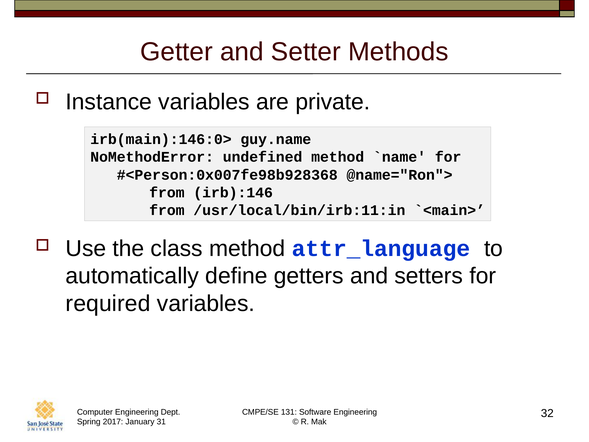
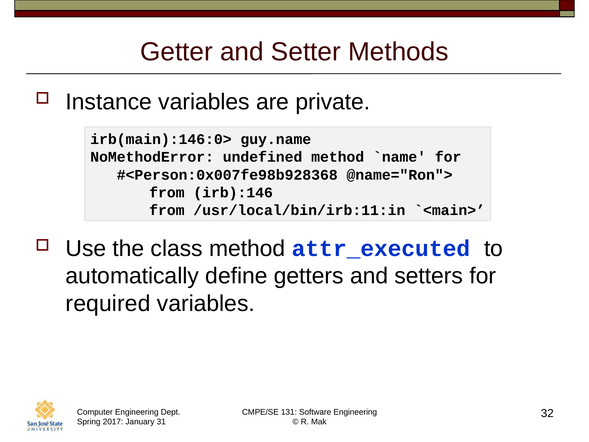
attr_language: attr_language -> attr_executed
